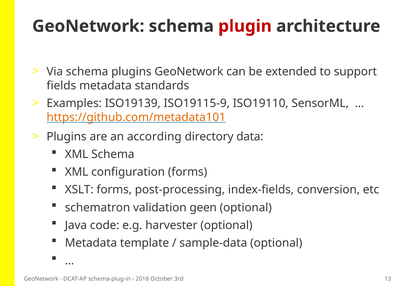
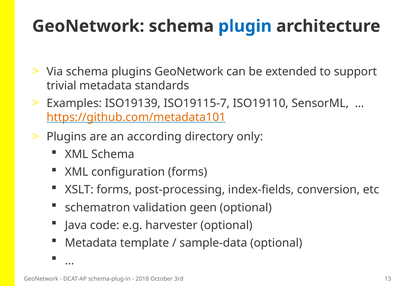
plugin colour: red -> blue
fields: fields -> trivial
ISO19115-9: ISO19115-9 -> ISO19115-7
data: data -> only
